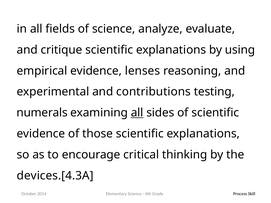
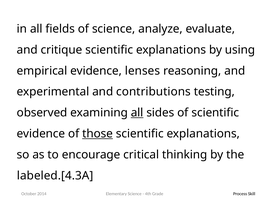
numerals: numerals -> observed
those underline: none -> present
devices.[4.3A: devices.[4.3A -> labeled.[4.3A
